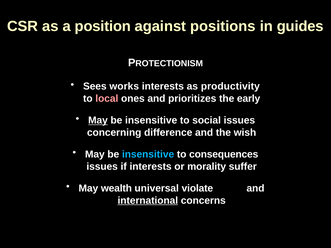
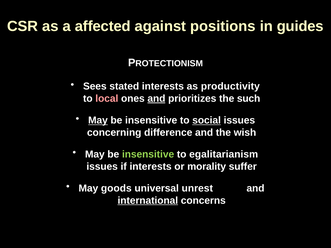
position: position -> affected
works: works -> stated
and at (156, 99) underline: none -> present
early: early -> such
social underline: none -> present
insensitive at (148, 154) colour: light blue -> light green
consequences: consequences -> egalitarianism
wealth: wealth -> goods
violate: violate -> unrest
